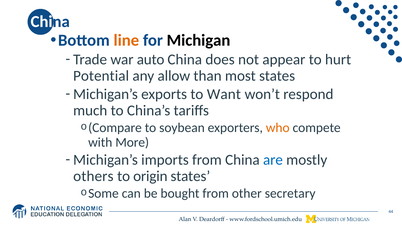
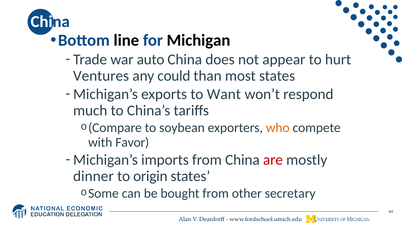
line colour: orange -> black
Potential: Potential -> Ventures
allow: allow -> could
More: More -> Favor
are colour: blue -> red
others: others -> dinner
